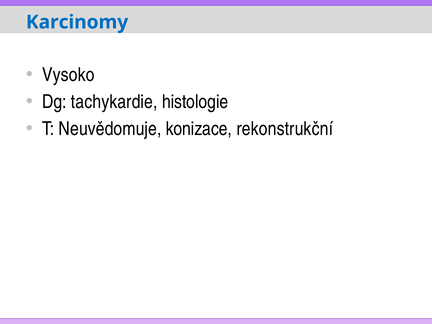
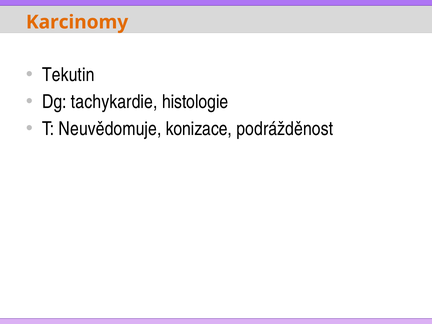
Karcinomy colour: blue -> orange
Vysoko: Vysoko -> Tekutin
rekonstrukční: rekonstrukční -> podrážděnost
